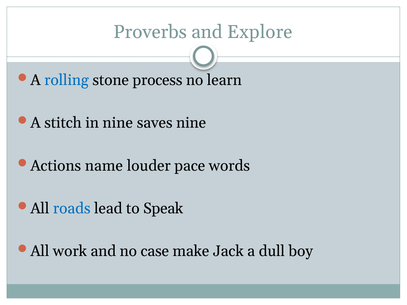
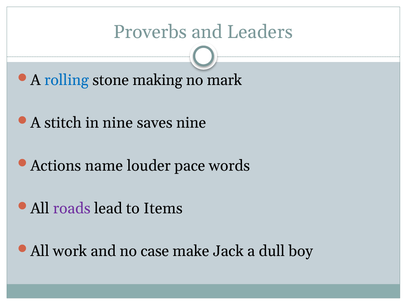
Explore: Explore -> Leaders
process: process -> making
learn: learn -> mark
roads colour: blue -> purple
Speak: Speak -> Items
